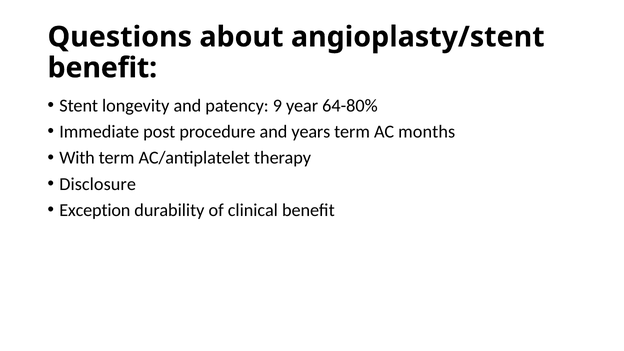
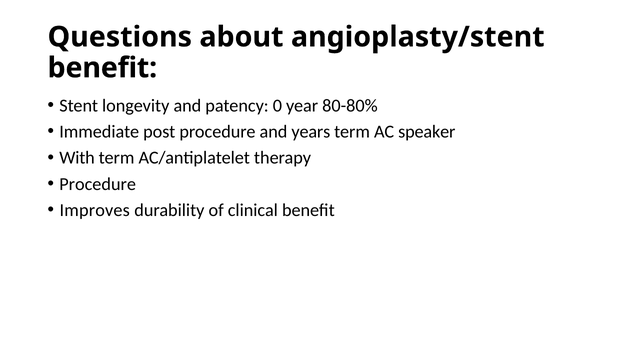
9: 9 -> 0
64-80%: 64-80% -> 80-80%
months: months -> speaker
Disclosure at (98, 184): Disclosure -> Procedure
Exception: Exception -> Improves
